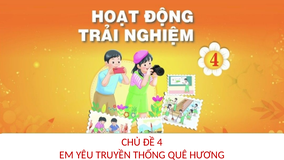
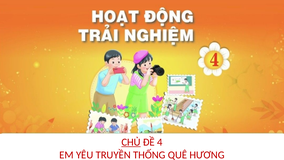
CHỦ underline: none -> present
